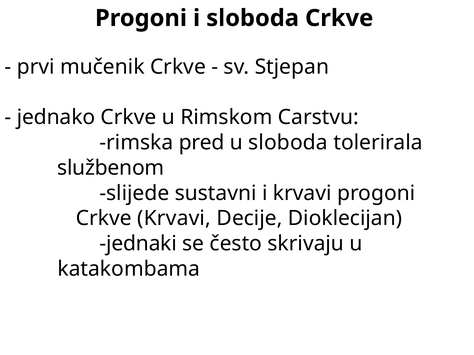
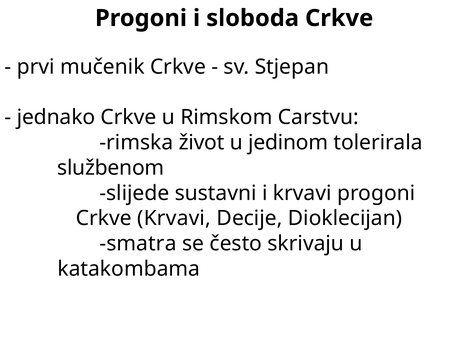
pred: pred -> život
u sloboda: sloboda -> jedinom
jednaki: jednaki -> smatra
